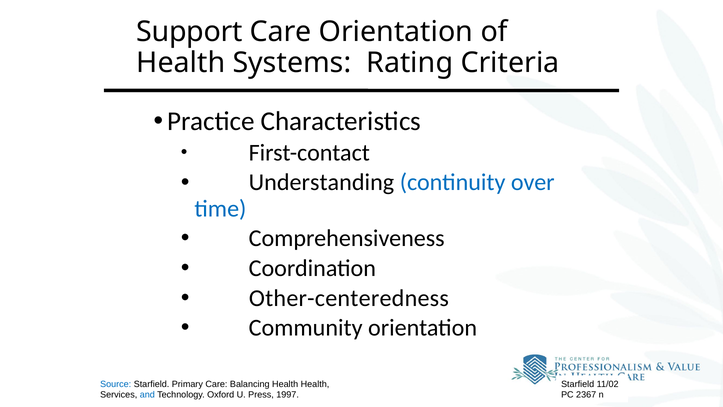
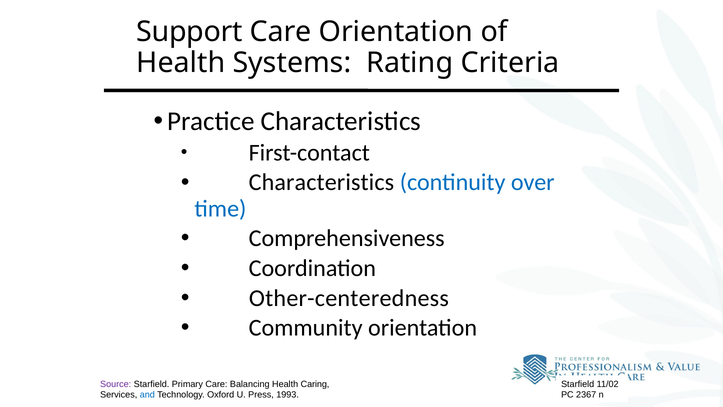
Understanding at (321, 182): Understanding -> Characteristics
Source colour: blue -> purple
Health Health: Health -> Caring
1997: 1997 -> 1993
